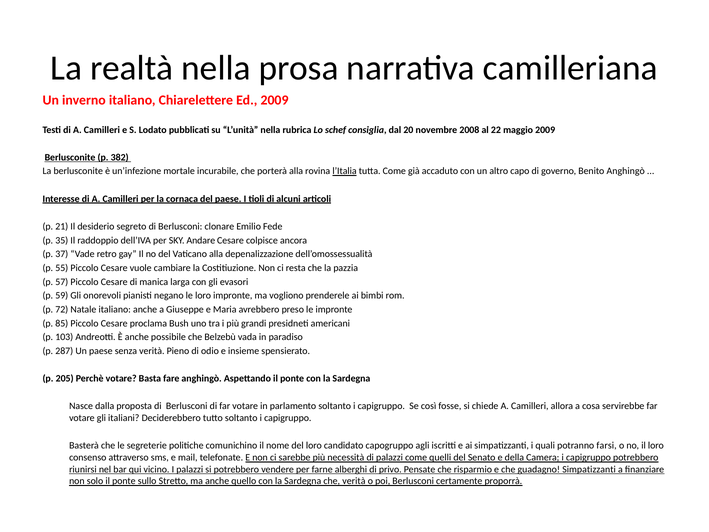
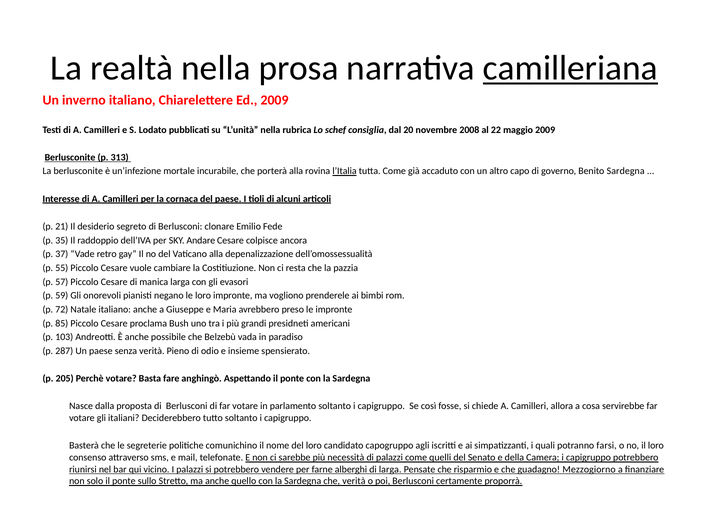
camilleriana underline: none -> present
382: 382 -> 313
Benito Anghingò: Anghingò -> Sardegna
di privo: privo -> larga
guadagno Simpatizzanti: Simpatizzanti -> Mezzogiorno
